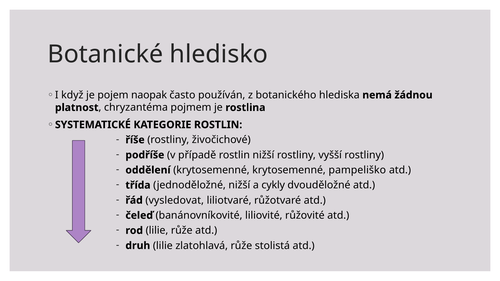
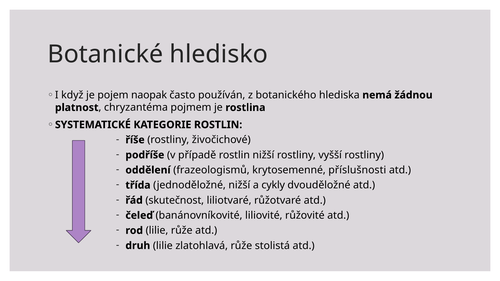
oddělení krytosemenné: krytosemenné -> frazeologismů
pampeliško: pampeliško -> příslušnosti
vysledovat: vysledovat -> skutečnost
